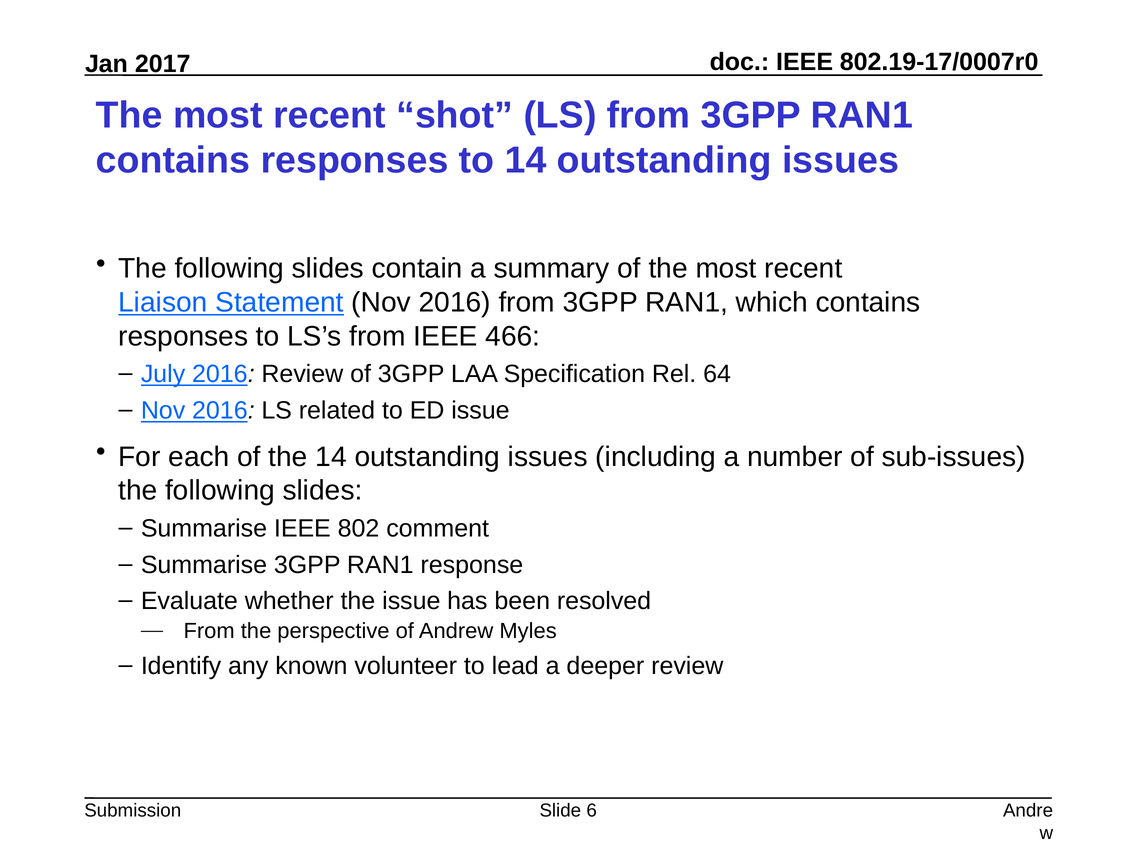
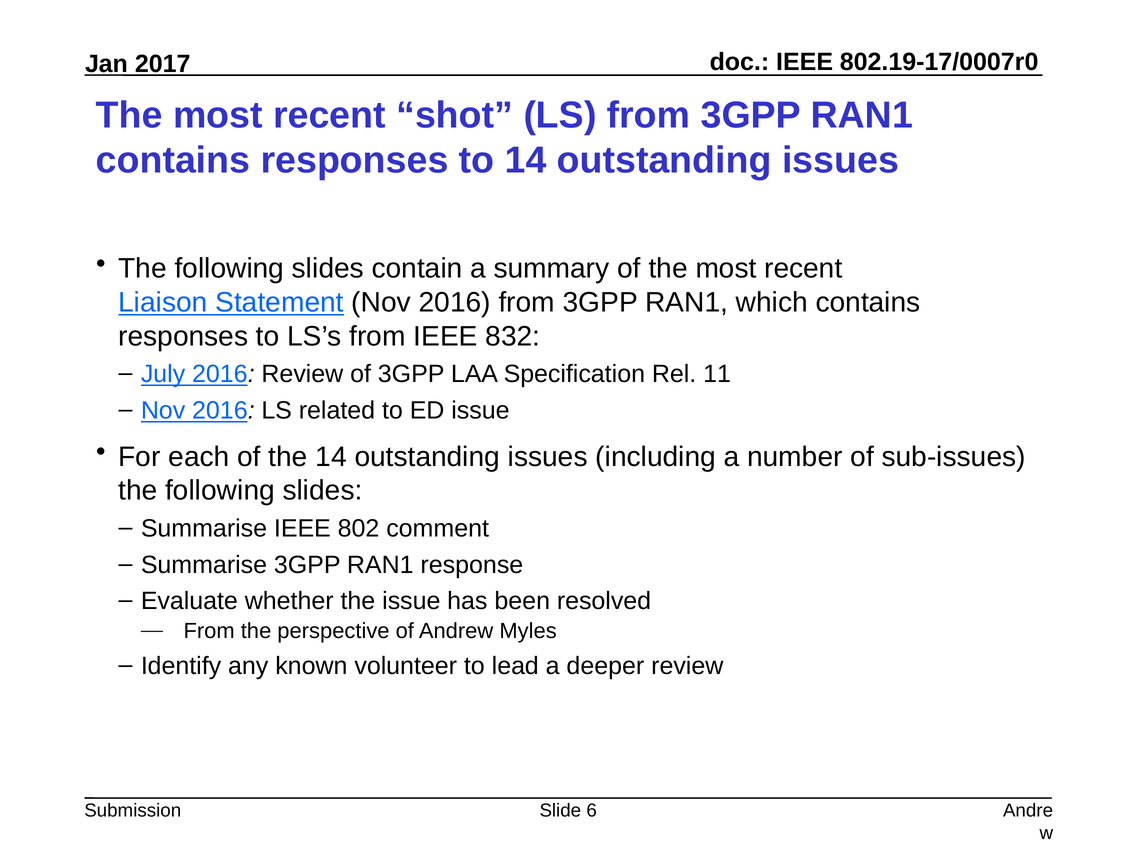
466: 466 -> 832
64: 64 -> 11
